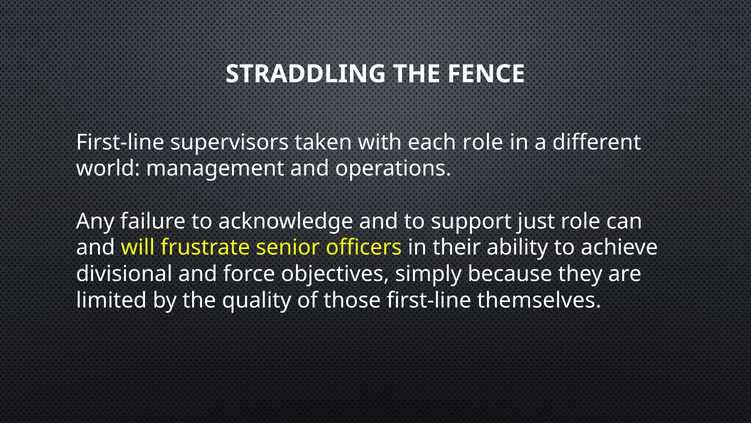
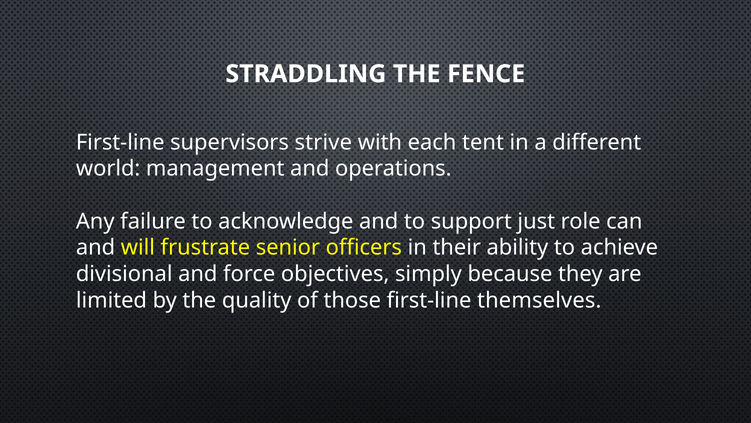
taken: taken -> strive
each role: role -> tent
